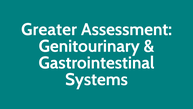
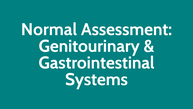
Greater: Greater -> Normal
